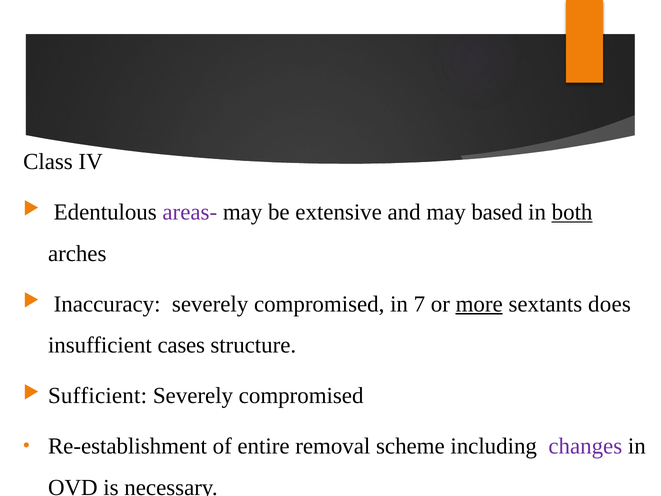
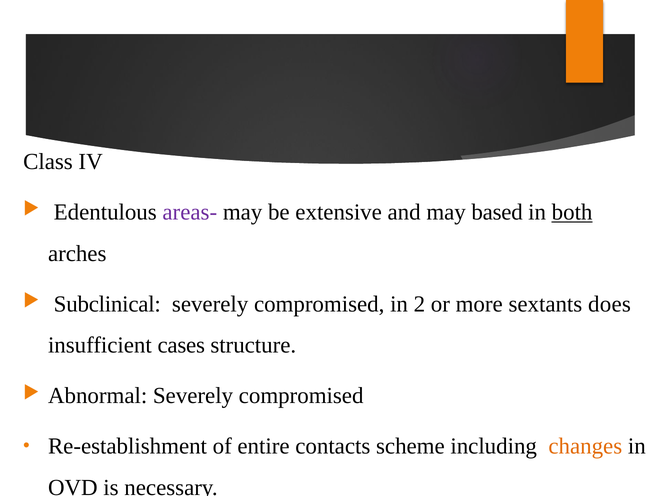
Inaccuracy: Inaccuracy -> Subclinical
7: 7 -> 2
more underline: present -> none
Sufficient: Sufficient -> Abnormal
removal: removal -> contacts
changes colour: purple -> orange
